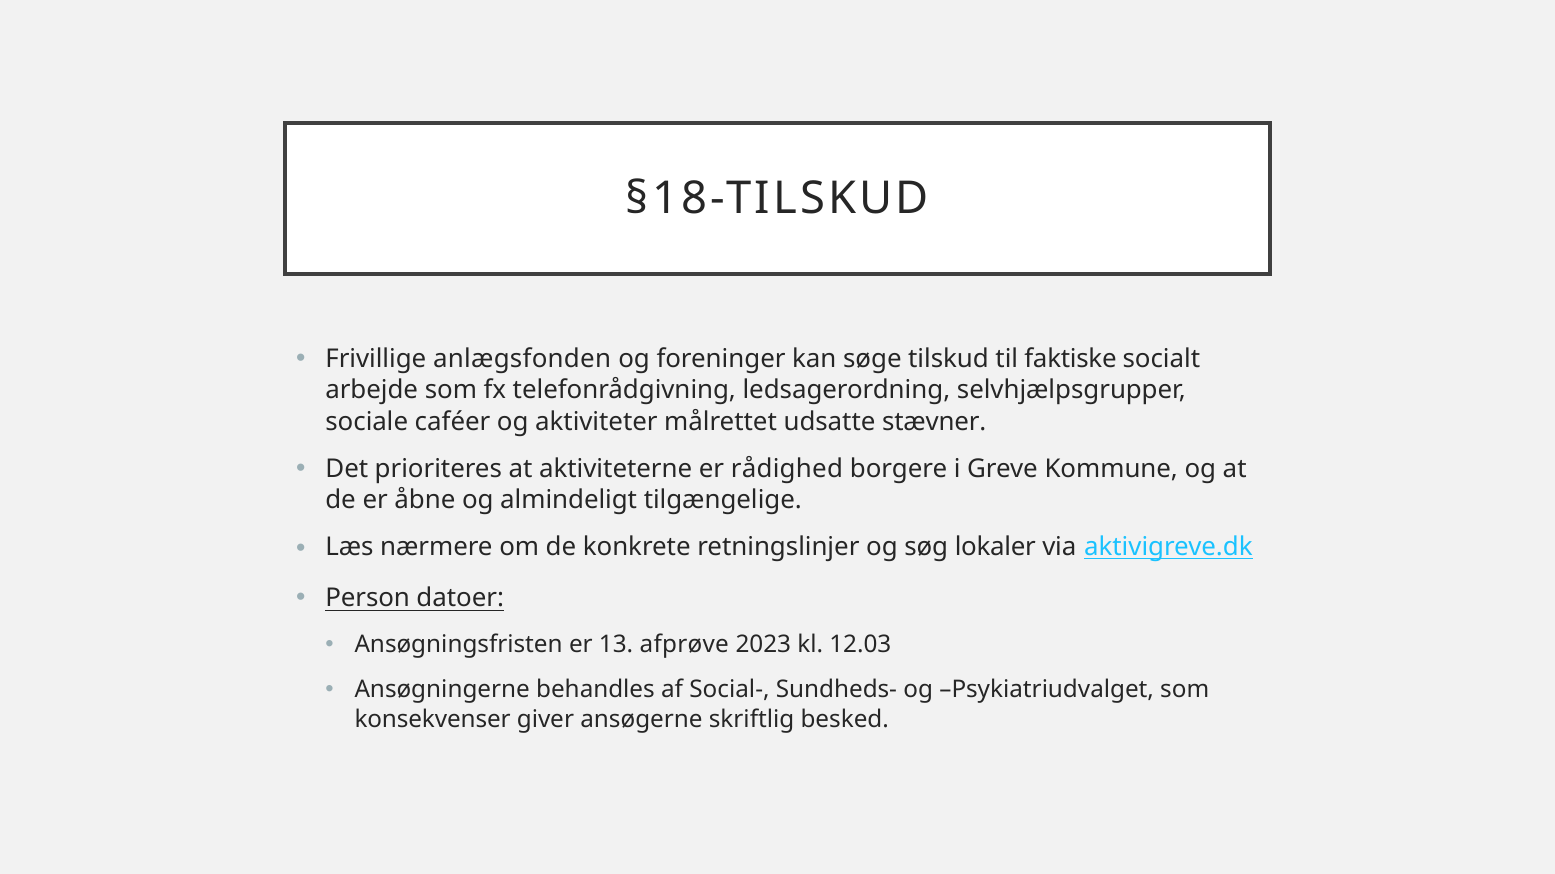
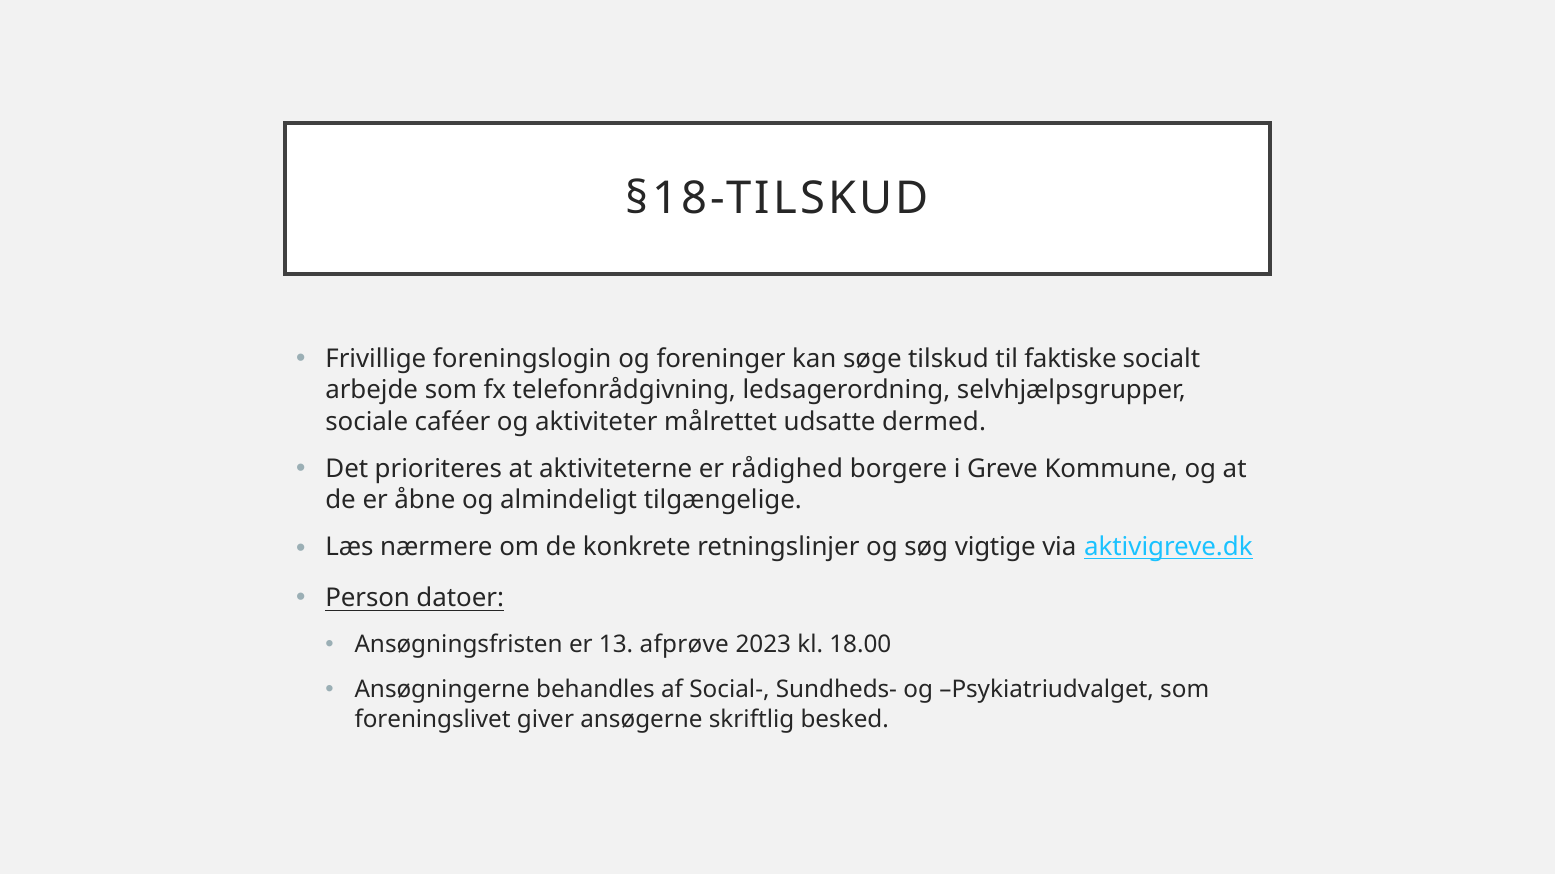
anlægsfonden: anlægsfonden -> foreningslogin
stævner: stævner -> dermed
lokaler: lokaler -> vigtige
12.03: 12.03 -> 18.00
konsekvenser: konsekvenser -> foreningslivet
